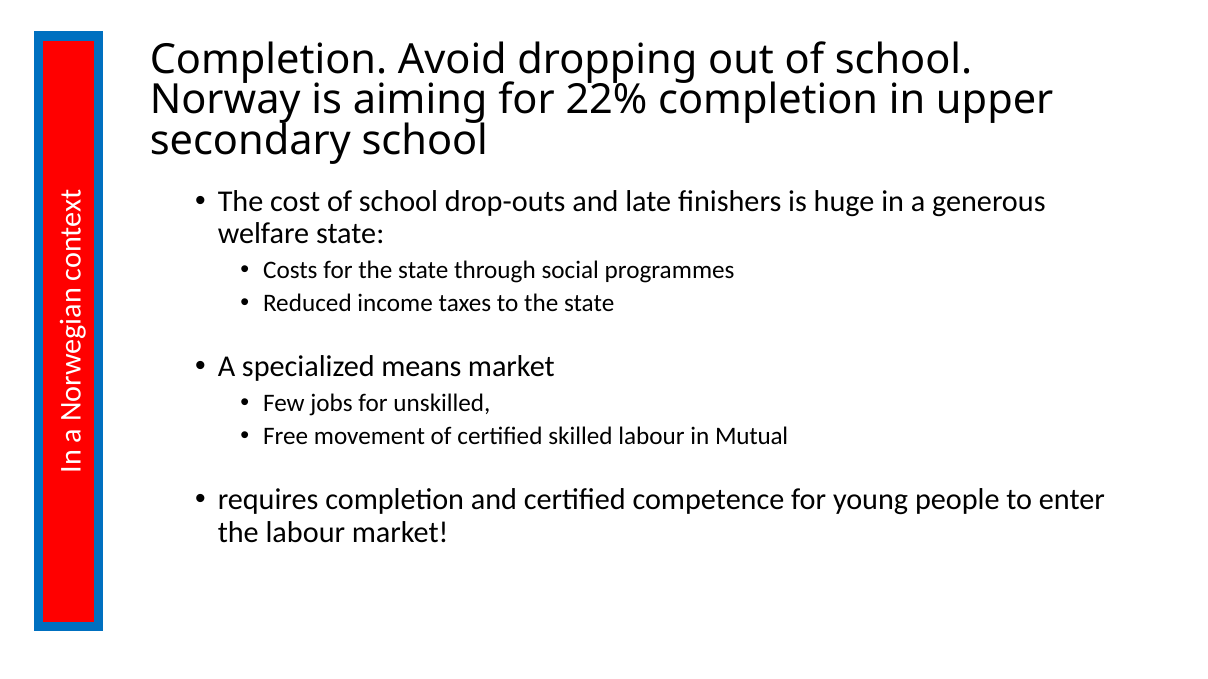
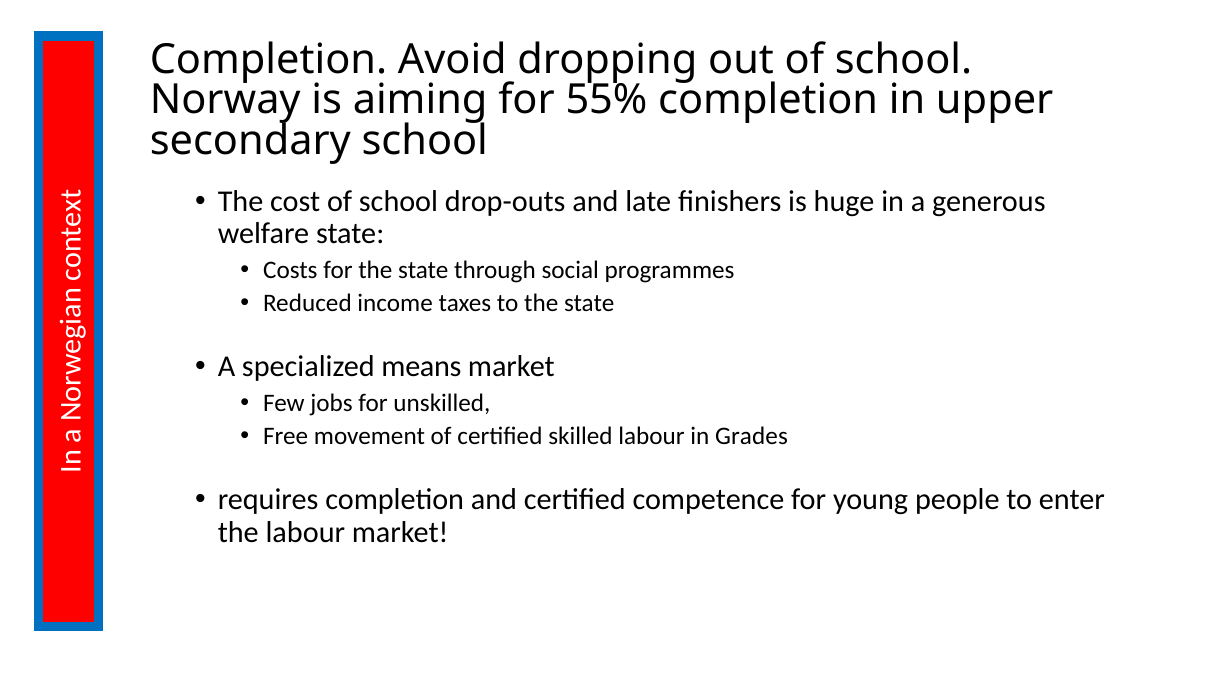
22%: 22% -> 55%
Mutual: Mutual -> Grades
